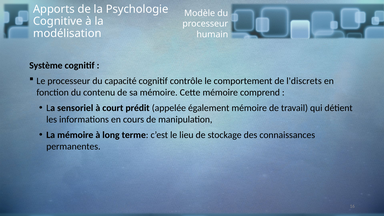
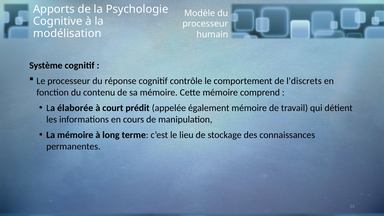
capacité: capacité -> réponse
sensoriel: sensoriel -> élaborée
